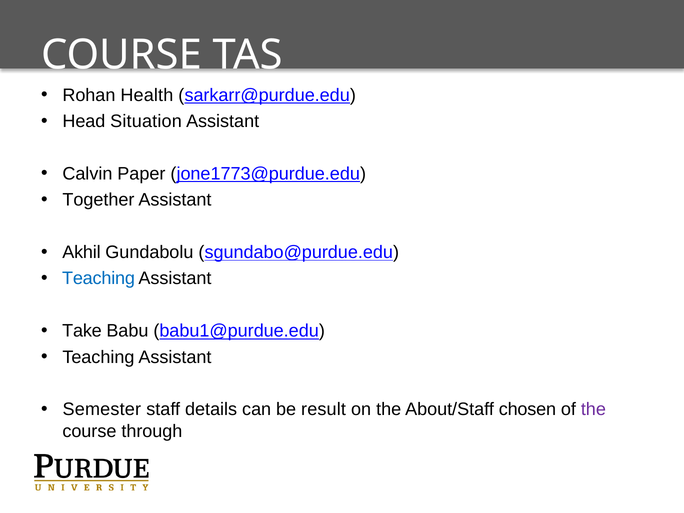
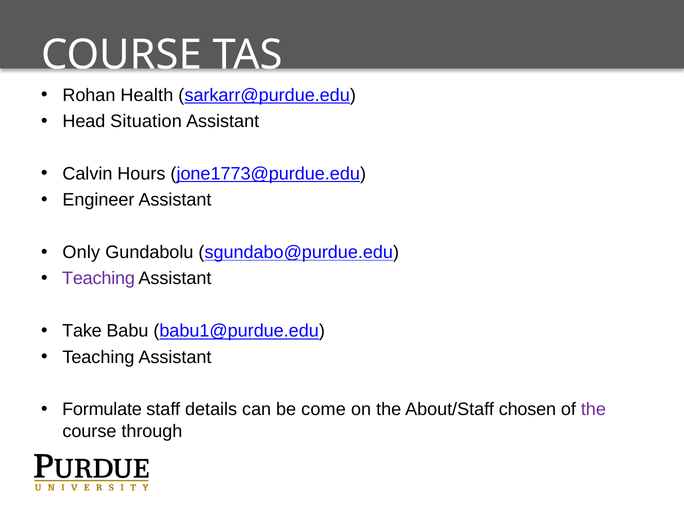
Paper: Paper -> Hours
Together: Together -> Engineer
Akhil: Akhil -> Only
Teaching at (99, 279) colour: blue -> purple
Semester: Semester -> Formulate
result: result -> come
